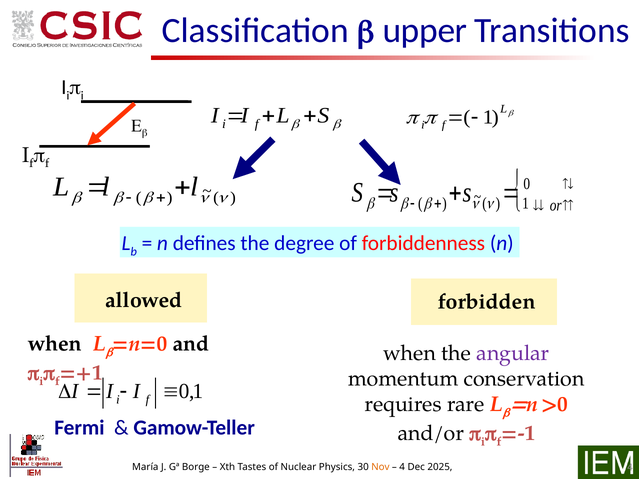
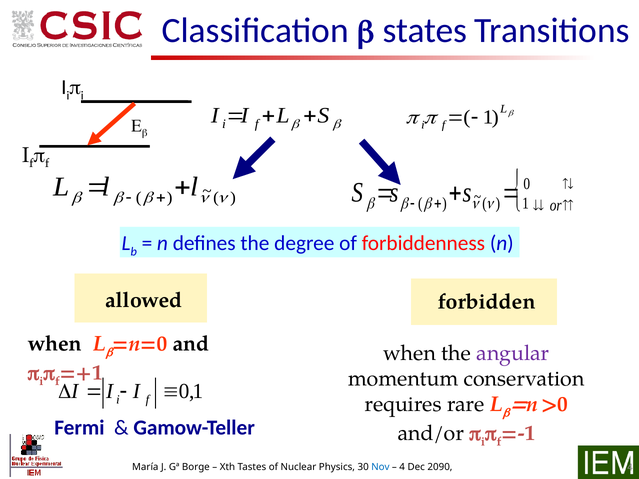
upper: upper -> states
Nov colour: orange -> blue
2025: 2025 -> 2090
